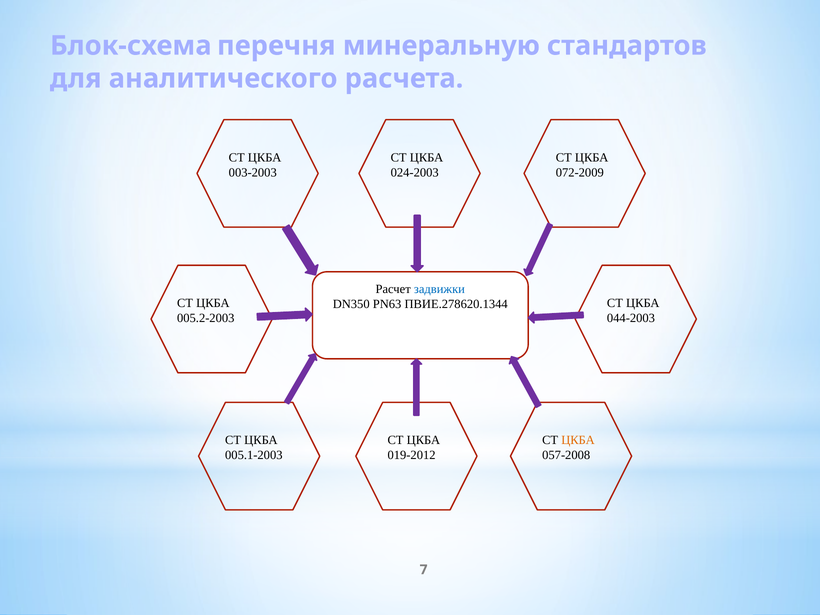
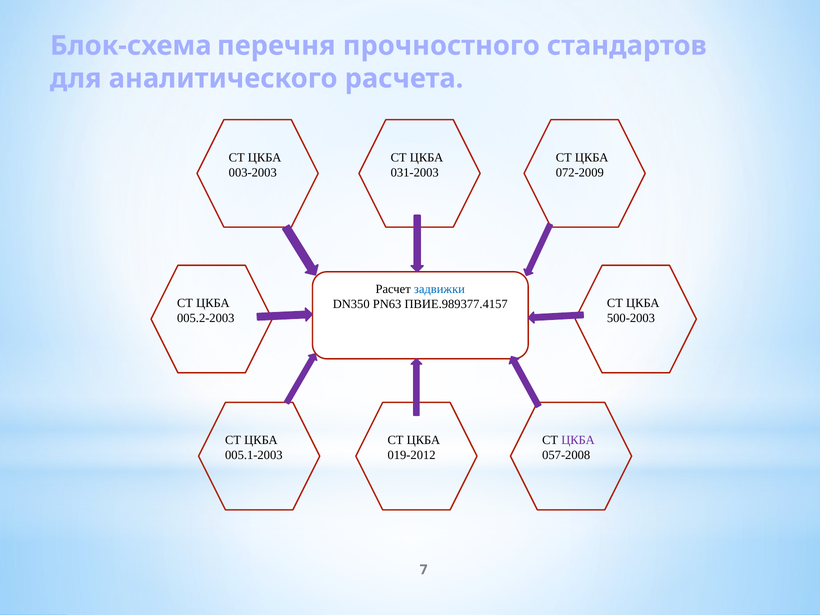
минеральную: минеральную -> прочностного
024-2003: 024-2003 -> 031-2003
ПВИЕ.278620.1344: ПВИЕ.278620.1344 -> ПВИЕ.989377.4157
044-2003: 044-2003 -> 500-2003
ЦКБА at (578, 440) colour: orange -> purple
